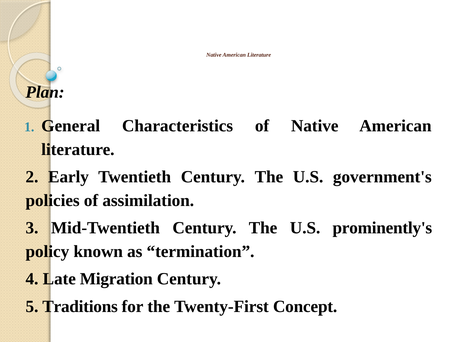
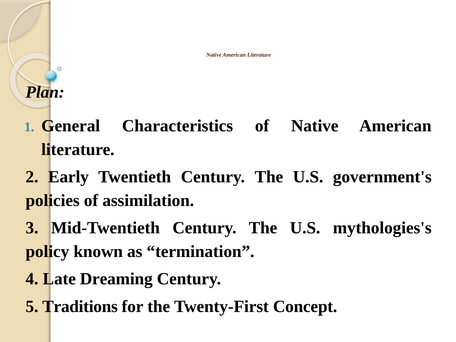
prominently's: prominently's -> mythologies's
Migration: Migration -> Dreaming
